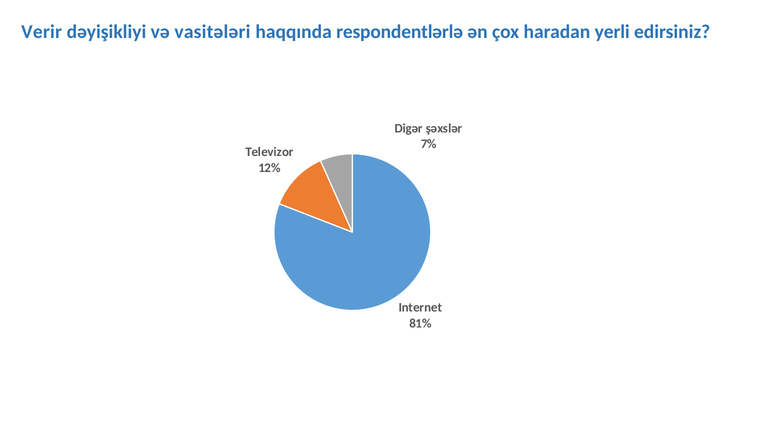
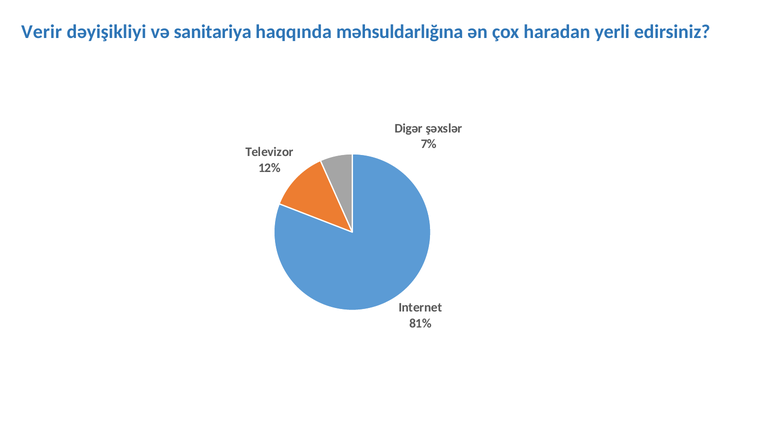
vasitələri: vasitələri -> sanitariya
respondentlərlə: respondentlərlə -> məhsuldarlığına
